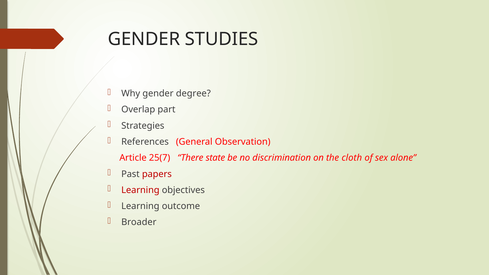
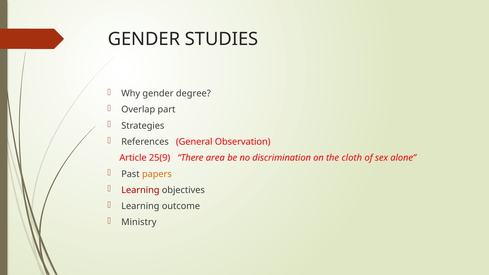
25(7: 25(7 -> 25(9
state: state -> area
papers colour: red -> orange
Broader: Broader -> Ministry
